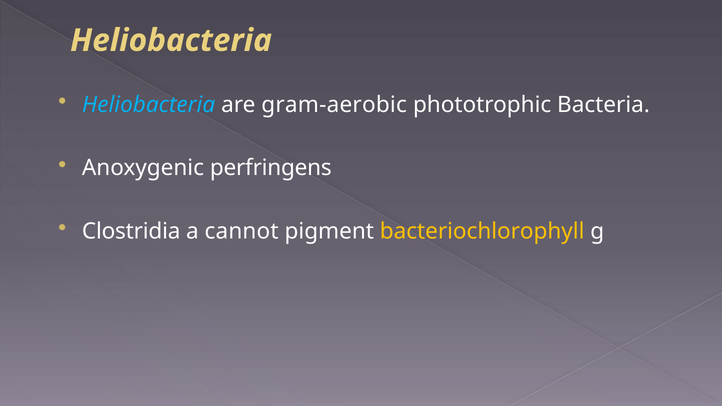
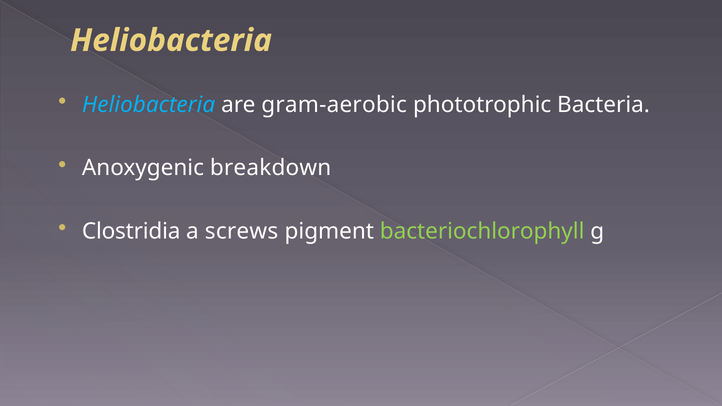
perfringens: perfringens -> breakdown
cannot: cannot -> screws
bacteriochlorophyll colour: yellow -> light green
